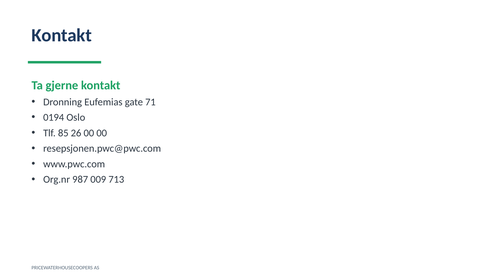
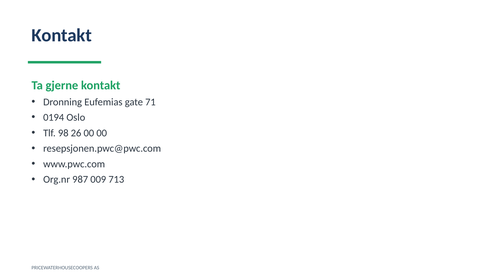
85: 85 -> 98
